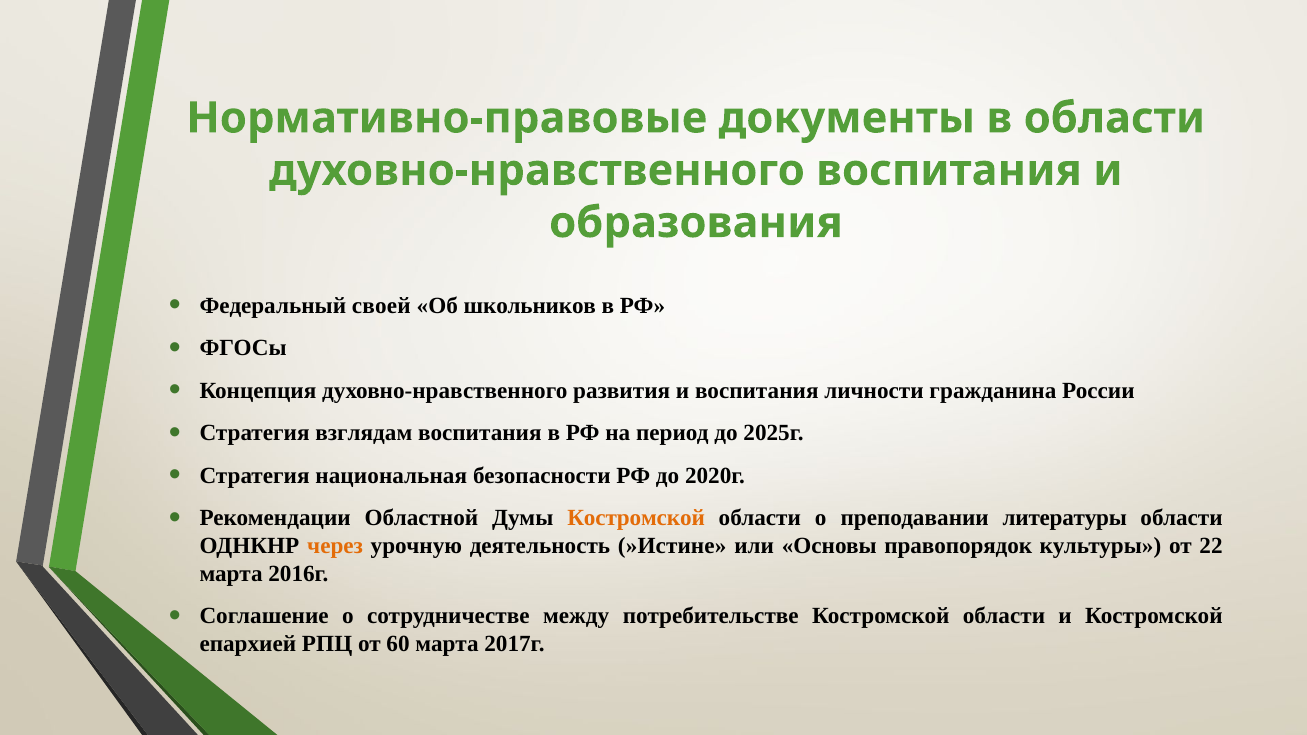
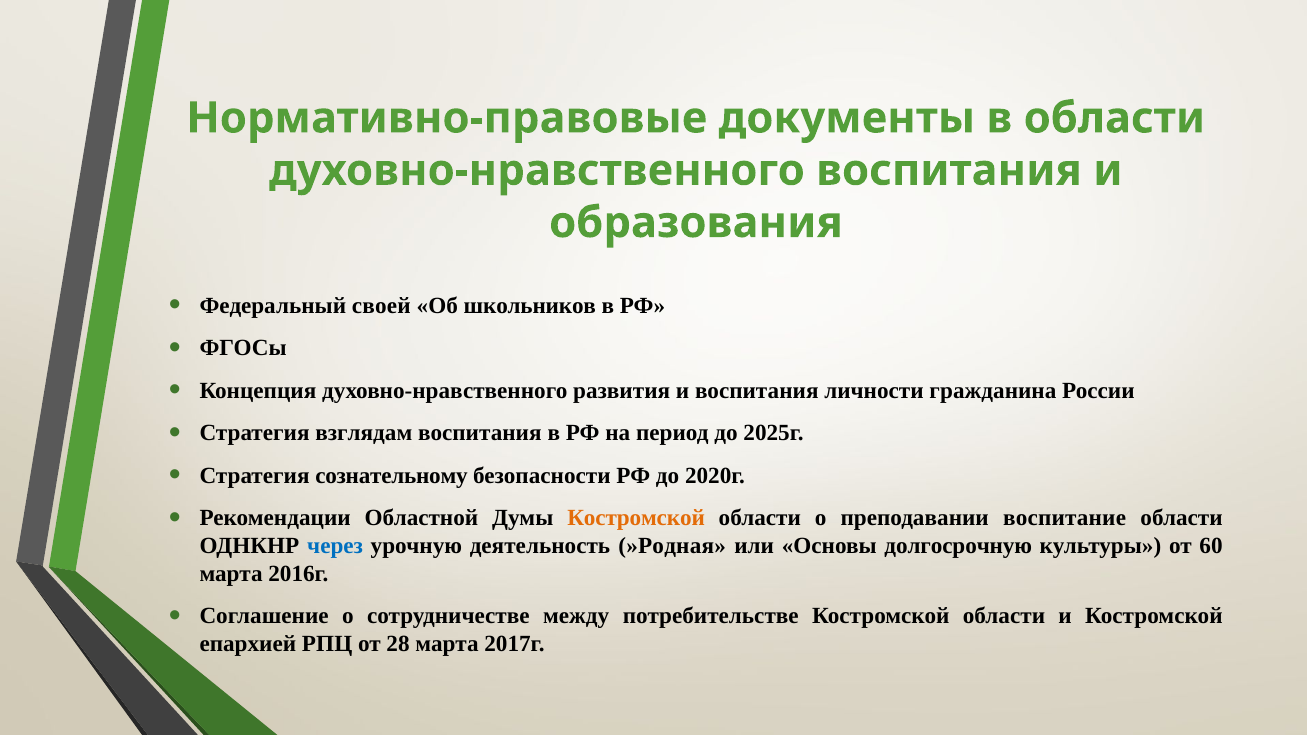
национальная: национальная -> сознательному
литературы: литературы -> воспитание
через colour: orange -> blue
»Истине: »Истине -> »Родная
правопорядок: правопорядок -> долгосрочную
22: 22 -> 60
60: 60 -> 28
